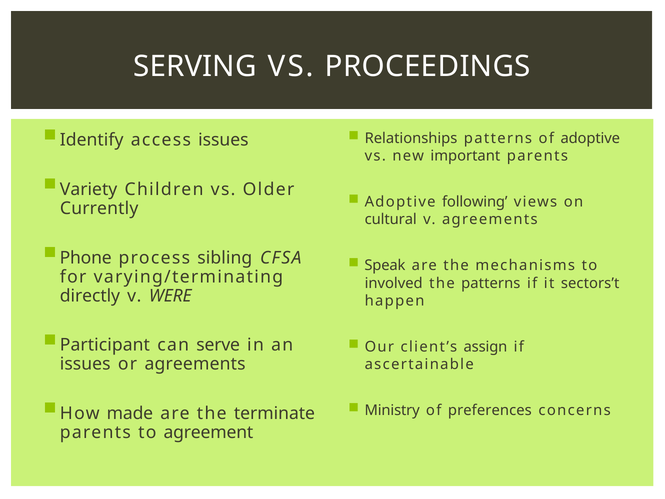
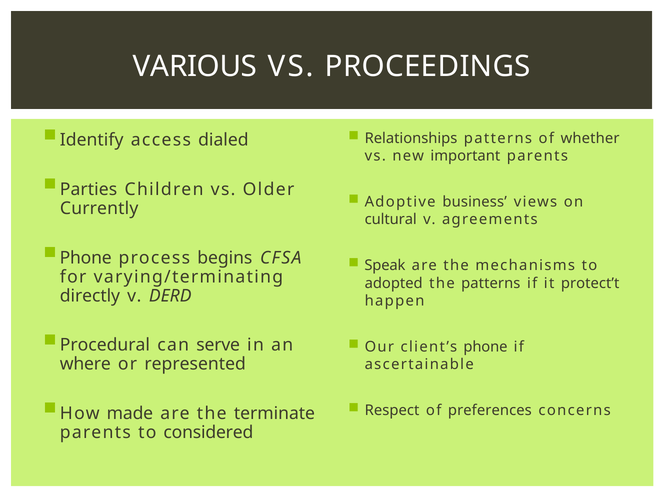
SERVING: SERVING -> VARIOUS
access issues: issues -> dialed
of adoptive: adoptive -> whether
Variety: Variety -> Parties
following: following -> business
sibling: sibling -> begins
involved: involved -> adopted
sectors’t: sectors’t -> protect’t
WERE: WERE -> DERD
Participant: Participant -> Procedural
client’s assign: assign -> phone
issues at (85, 364): issues -> where
or agreements: agreements -> represented
Ministry: Ministry -> Respect
agreement: agreement -> considered
